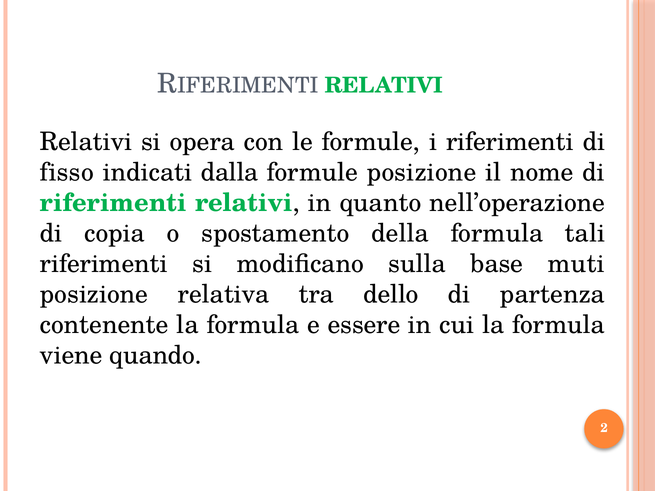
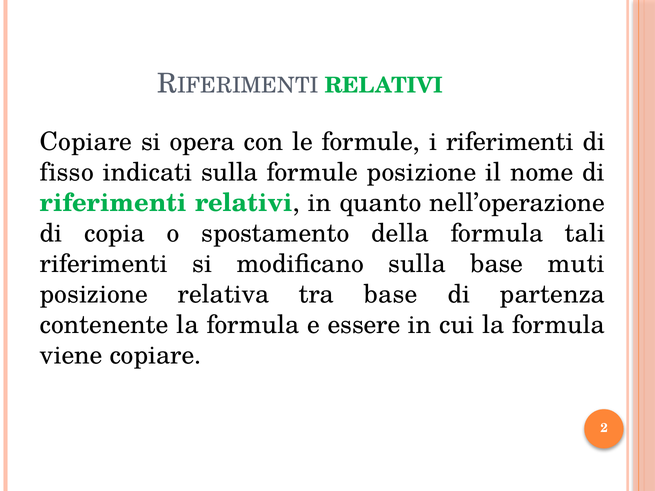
Relativi at (86, 142): Relativi -> Copiare
indicati dalla: dalla -> sulla
tra dello: dello -> base
viene quando: quando -> copiare
